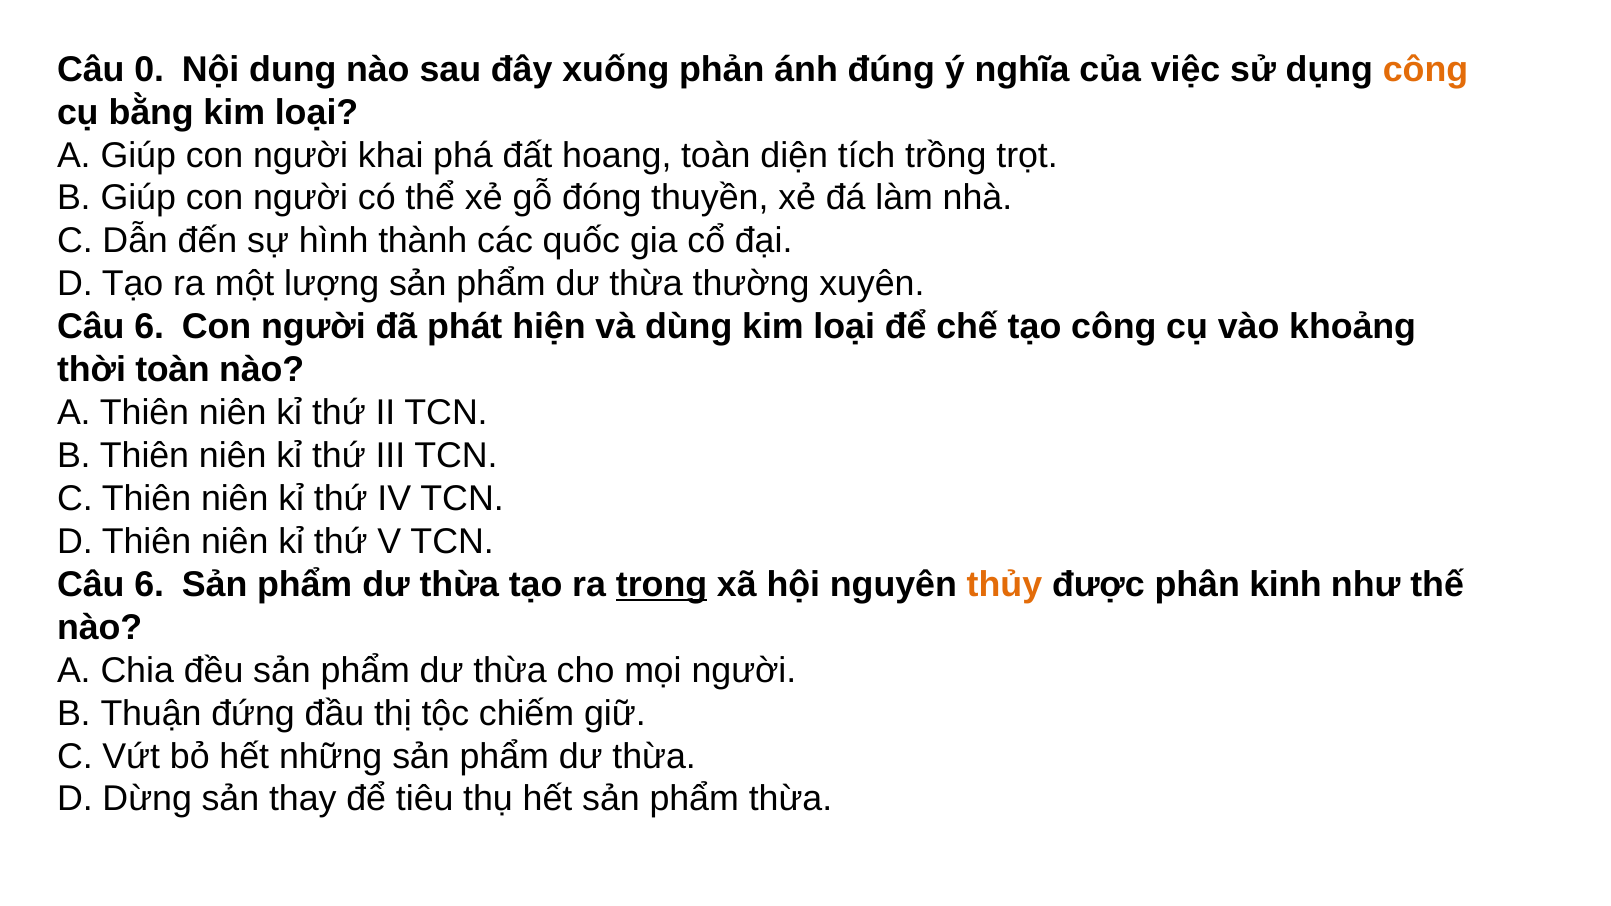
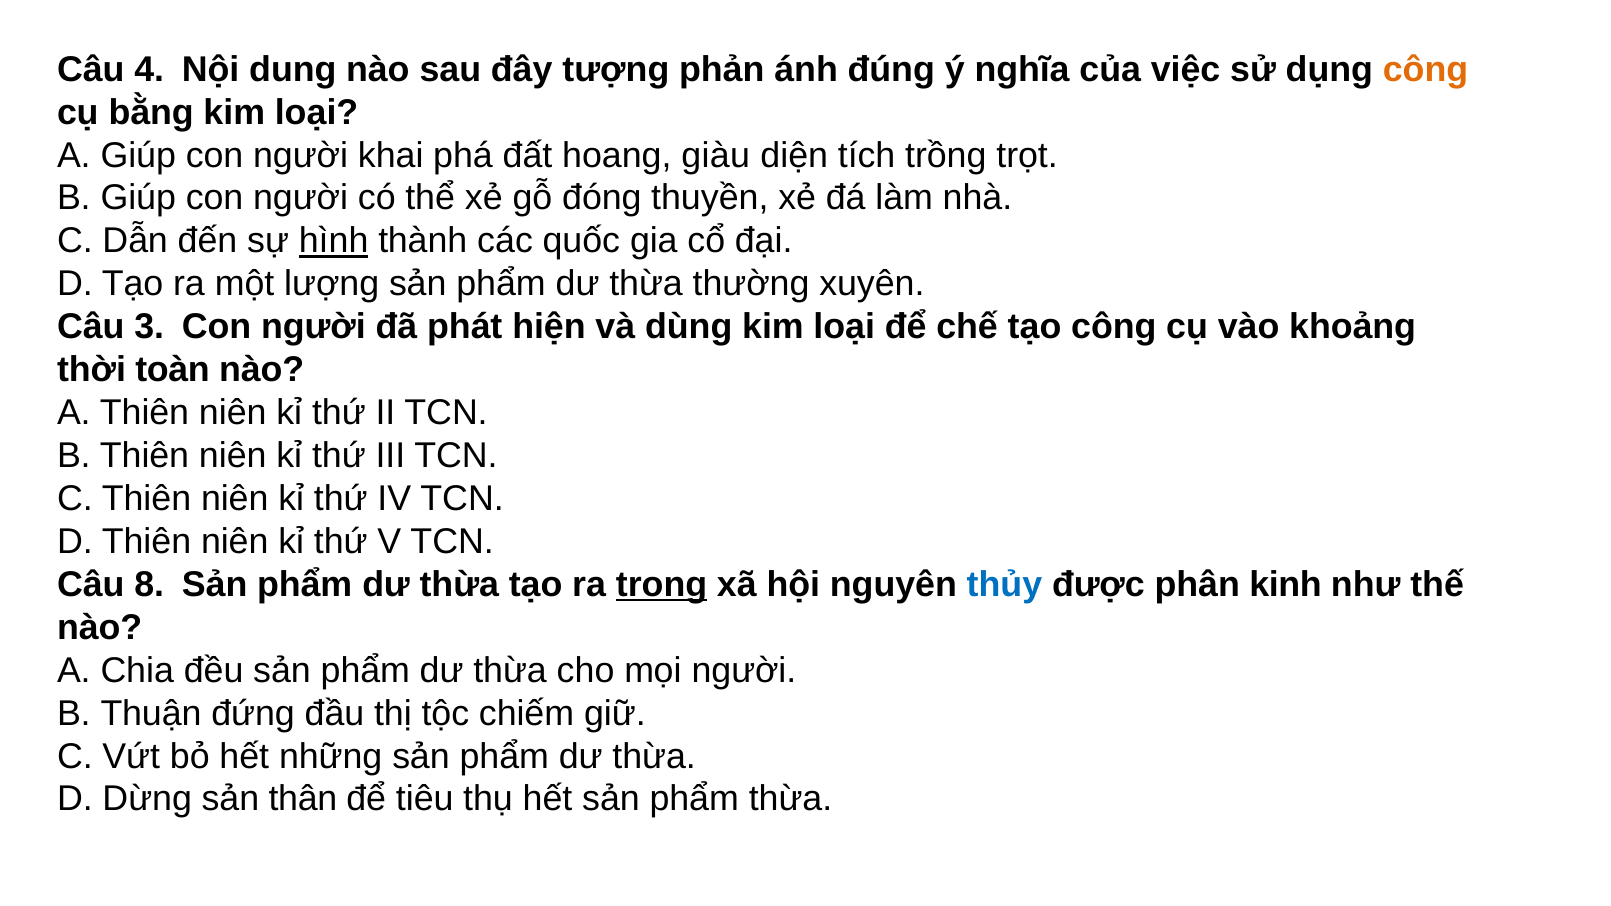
0: 0 -> 4
xuống: xuống -> tượng
hoang toàn: toàn -> giàu
hình underline: none -> present
6 at (149, 327): 6 -> 3
6 at (149, 585): 6 -> 8
thủy colour: orange -> blue
thay: thay -> thân
